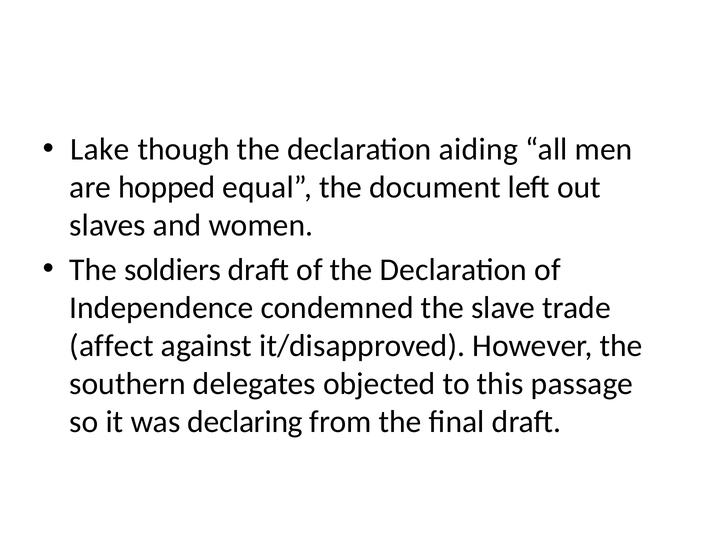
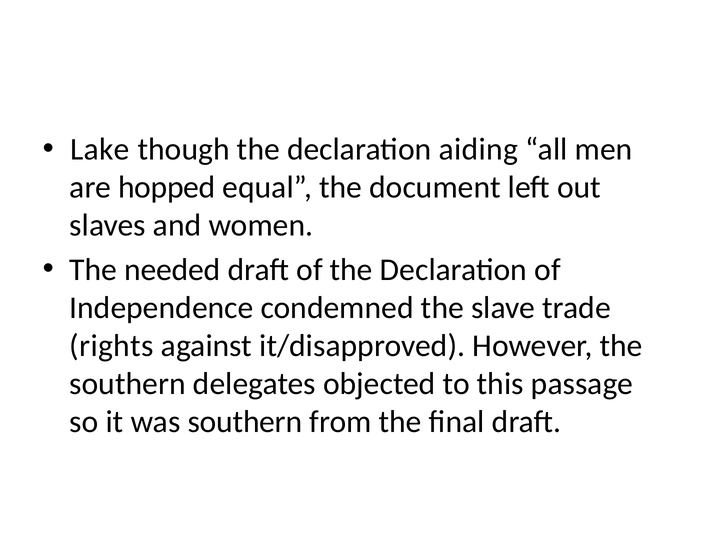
soldiers: soldiers -> needed
affect: affect -> rights
was declaring: declaring -> southern
